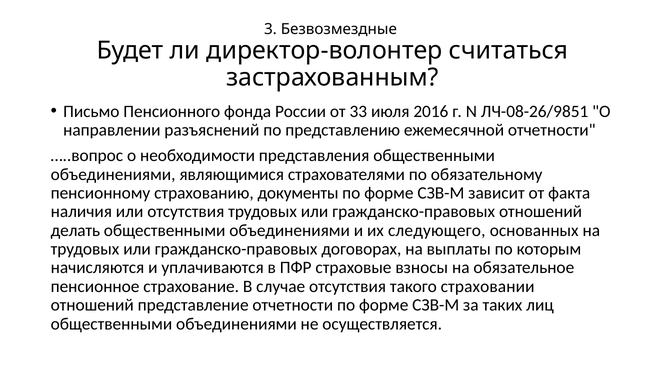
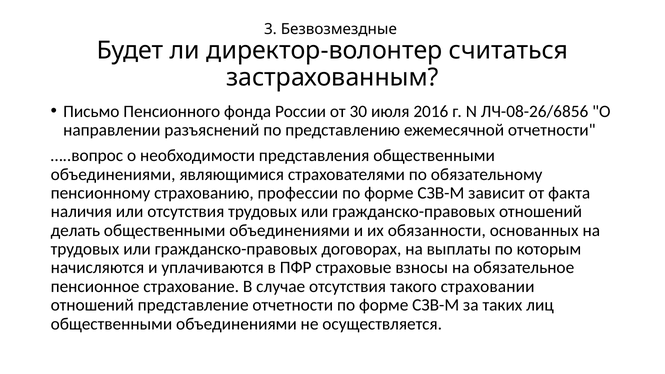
33: 33 -> 30
ЛЧ-08-26/9851: ЛЧ-08-26/9851 -> ЛЧ-08-26/6856
документы: документы -> профессии
следующего: следующего -> обязанности
